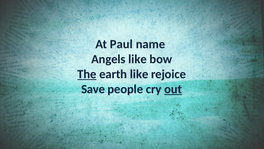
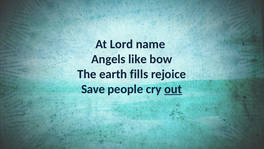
Paul: Paul -> Lord
The underline: present -> none
earth like: like -> fills
